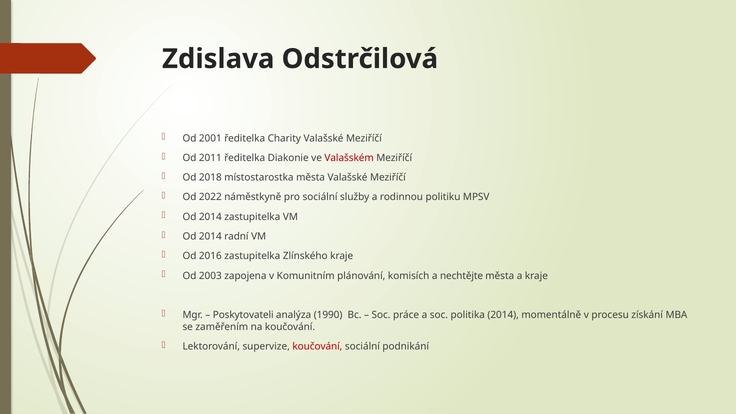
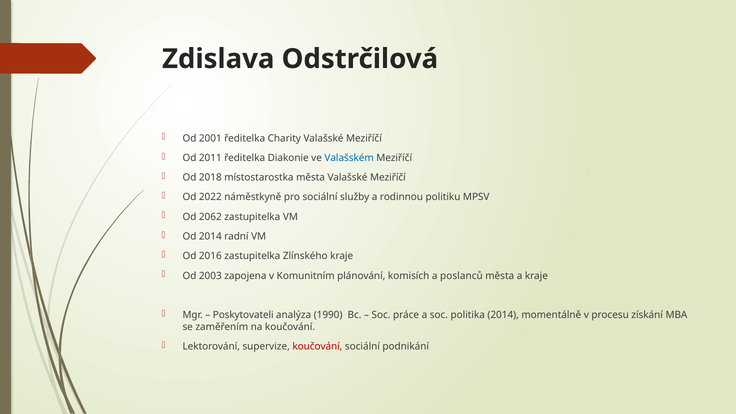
Valašském colour: red -> blue
2014 at (210, 217): 2014 -> 2062
nechtějte: nechtějte -> poslanců
